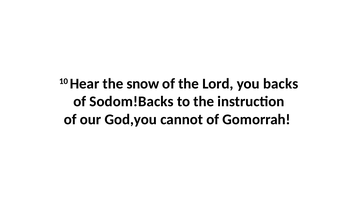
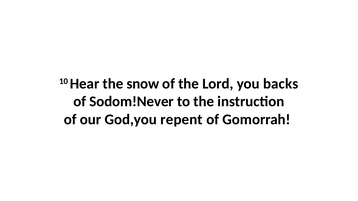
Sodom!Backs: Sodom!Backs -> Sodom!Never
cannot: cannot -> repent
